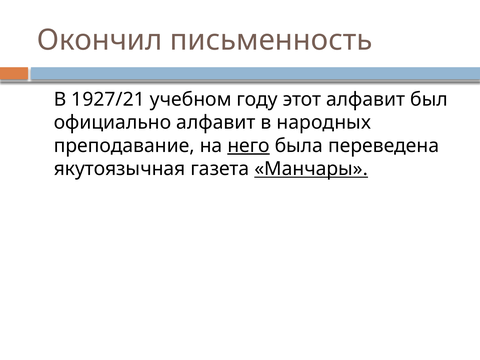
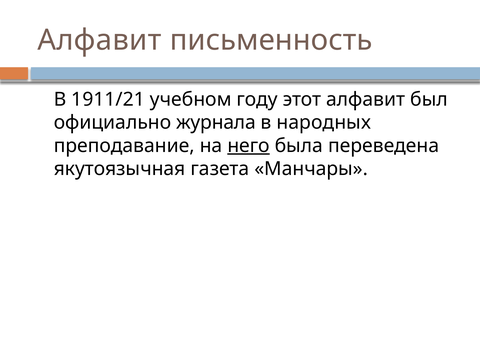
Окончил at (100, 40): Окончил -> Алфавит
1927/21: 1927/21 -> 1911/21
официально алфавит: алфавит -> журнала
Манчары underline: present -> none
